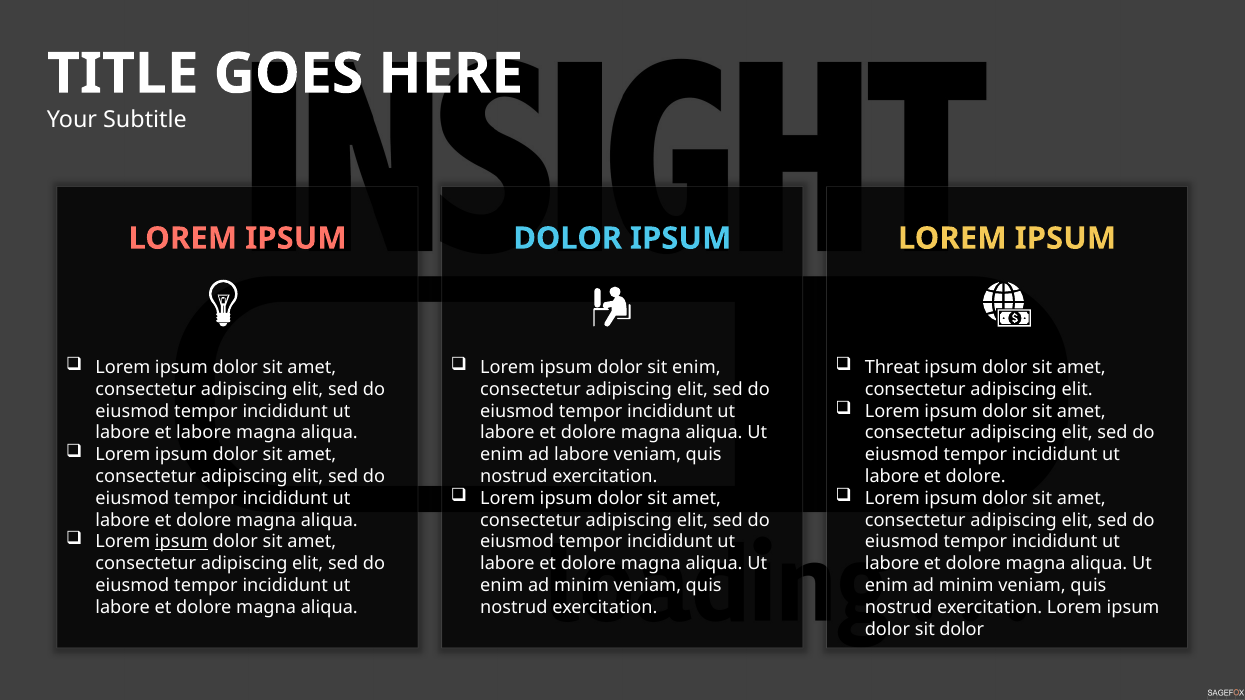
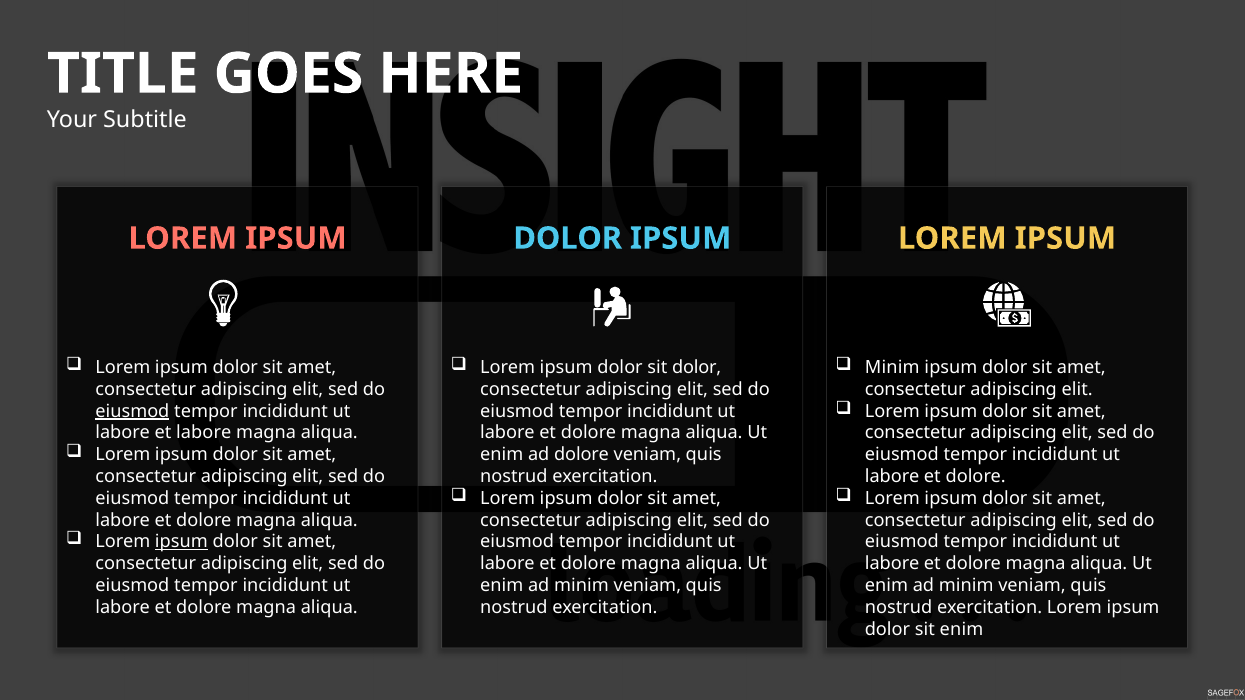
sit enim: enim -> dolor
Threat at (892, 368): Threat -> Minim
eiusmod at (132, 411) underline: none -> present
ad labore: labore -> dolore
sit dolor: dolor -> enim
